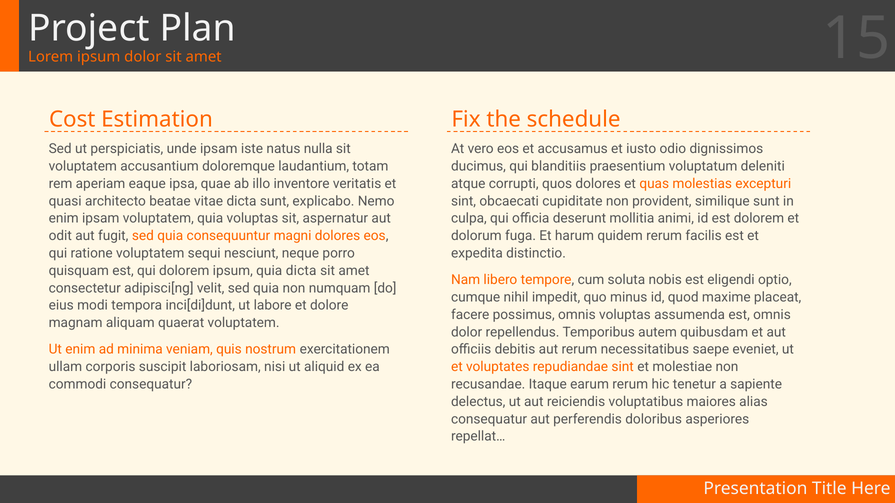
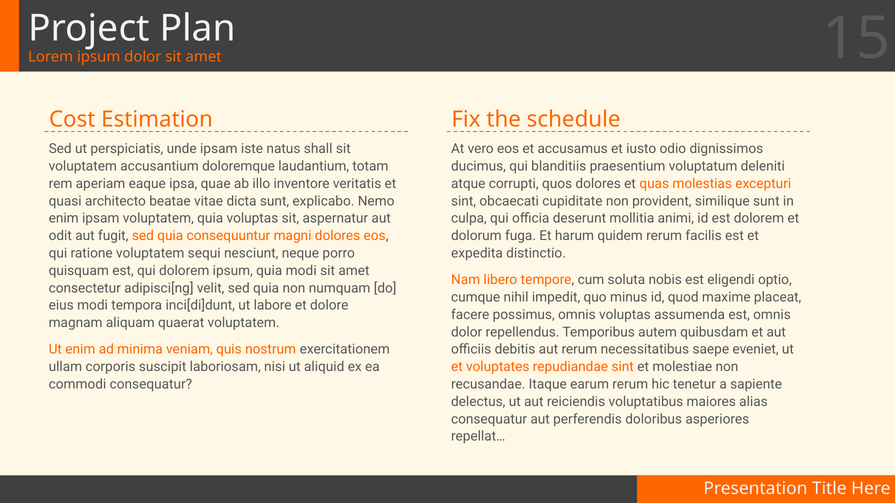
nulla: nulla -> shall
quia dicta: dicta -> modi
